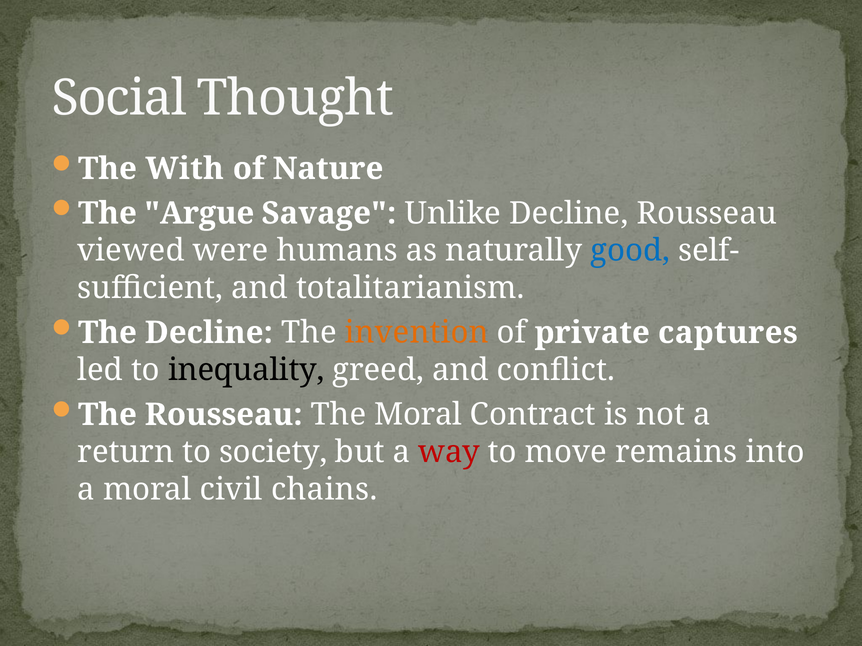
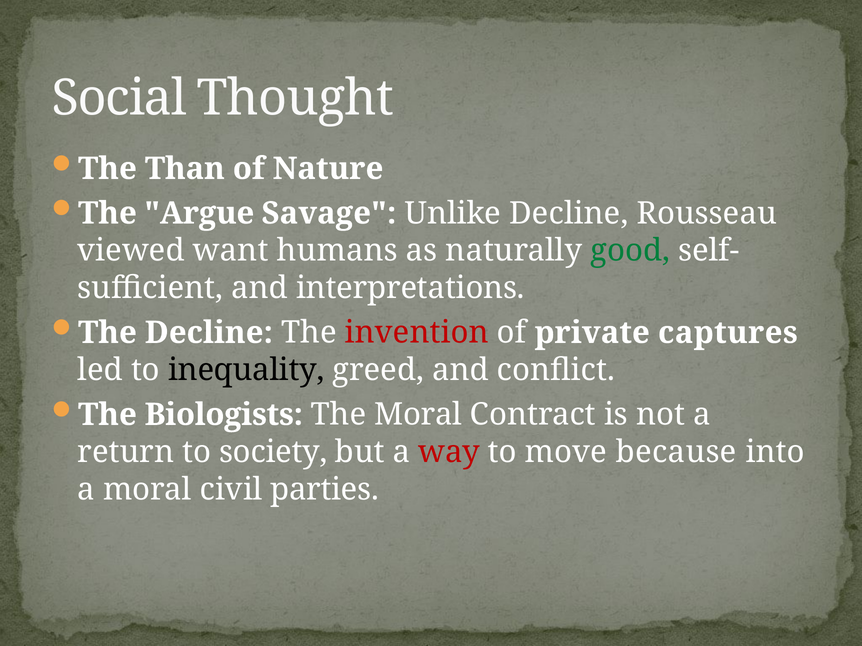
With: With -> Than
were: were -> want
good colour: blue -> green
totalitarianism: totalitarianism -> interpretations
invention colour: orange -> red
The Rousseau: Rousseau -> Biologists
remains: remains -> because
chains: chains -> parties
